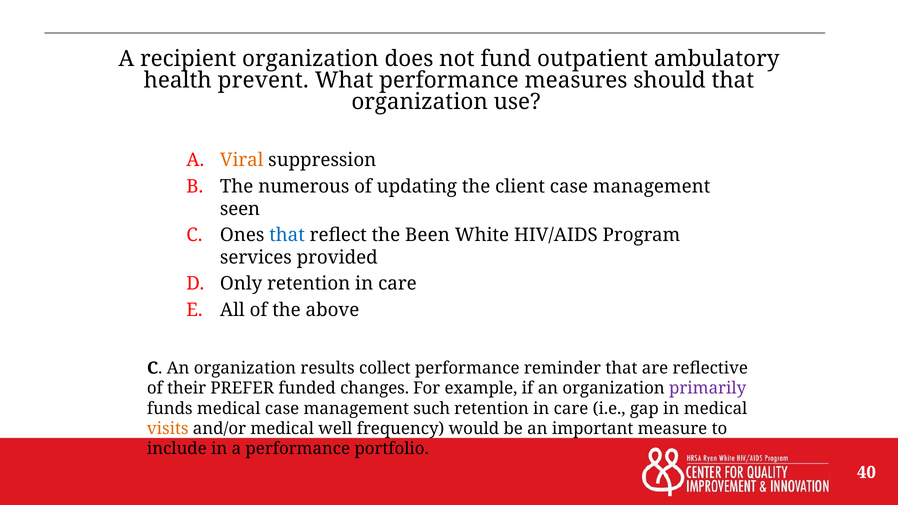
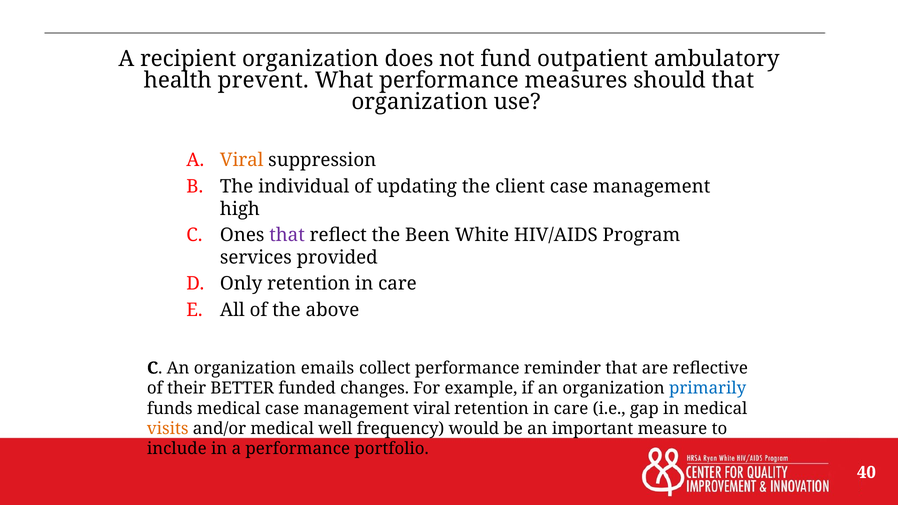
numerous: numerous -> individual
seen: seen -> high
that at (287, 235) colour: blue -> purple
results: results -> emails
PREFER: PREFER -> BETTER
primarily colour: purple -> blue
management such: such -> viral
